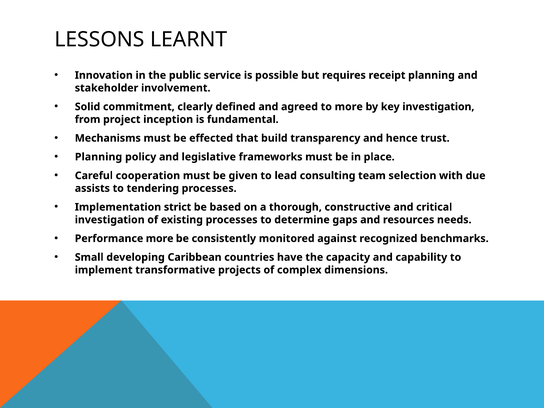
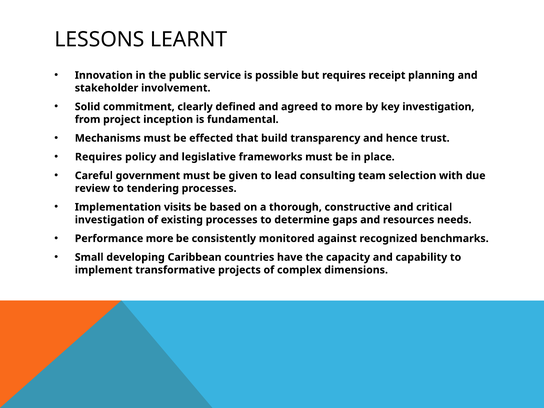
Planning at (99, 157): Planning -> Requires
cooperation: cooperation -> government
assists: assists -> review
strict: strict -> visits
